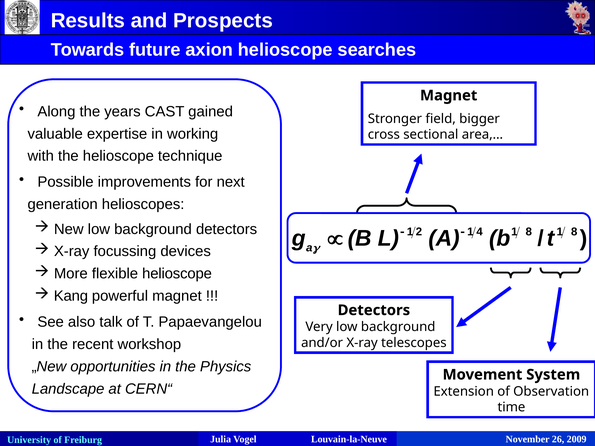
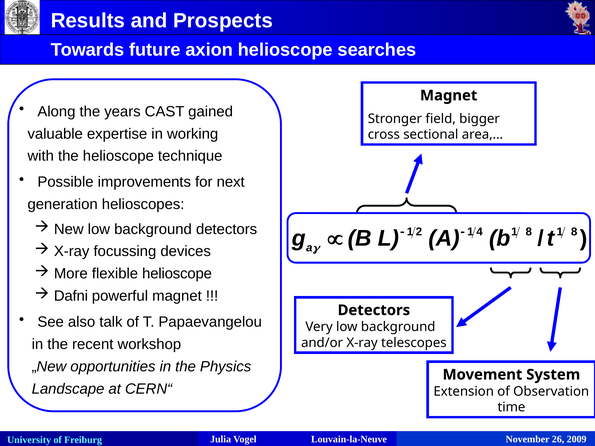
Kang: Kang -> Dafni
